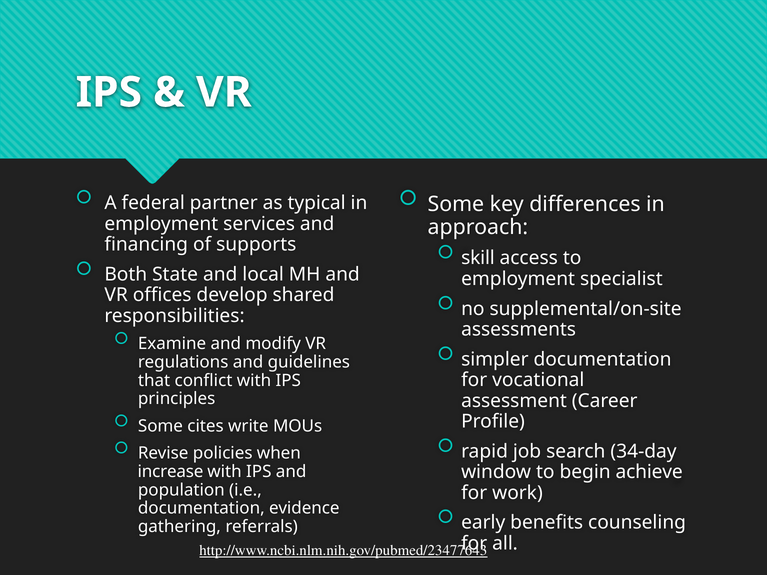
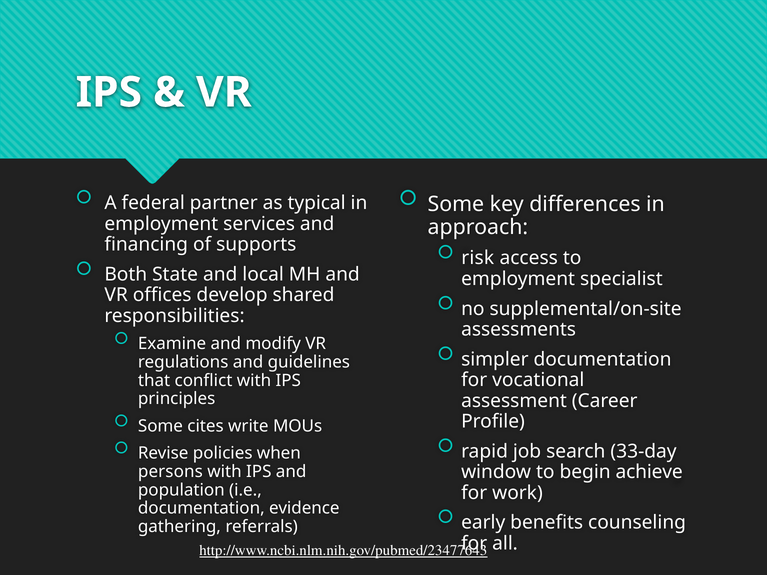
skill: skill -> risk
34-day: 34-day -> 33-day
increase: increase -> persons
